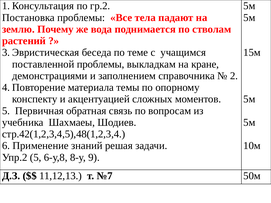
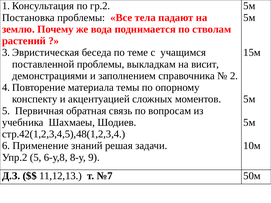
кране: кране -> висит
